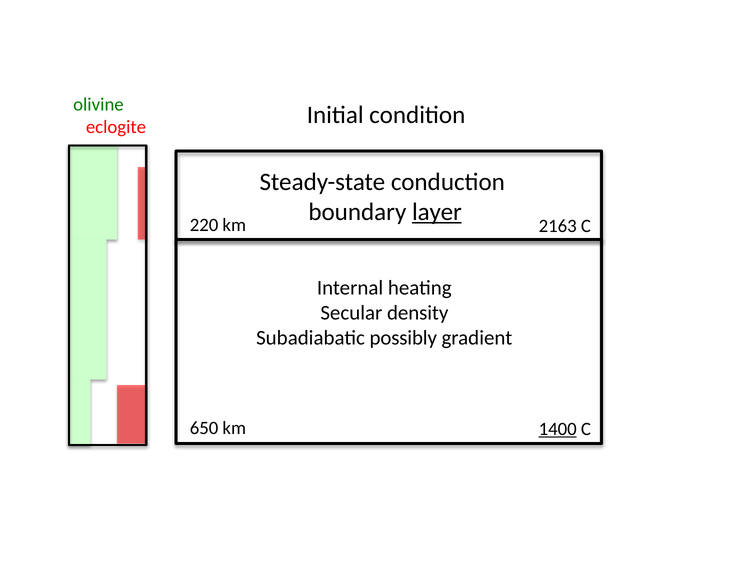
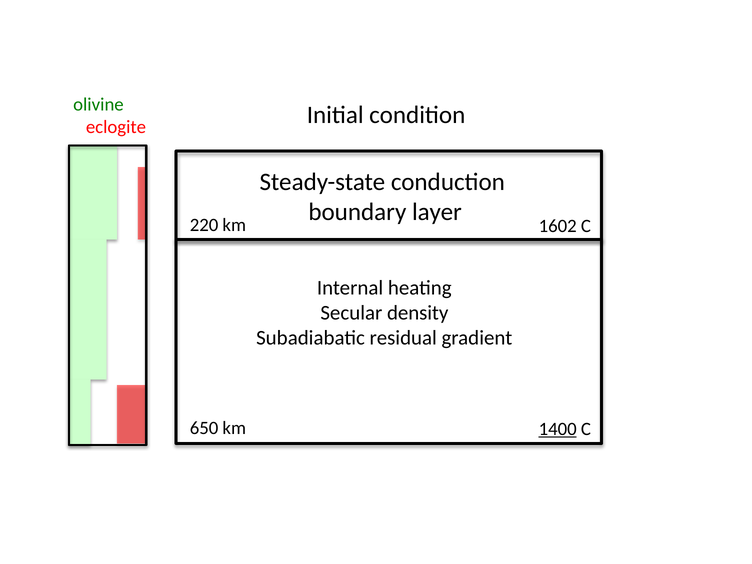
layer underline: present -> none
2163: 2163 -> 1602
possibly: possibly -> residual
